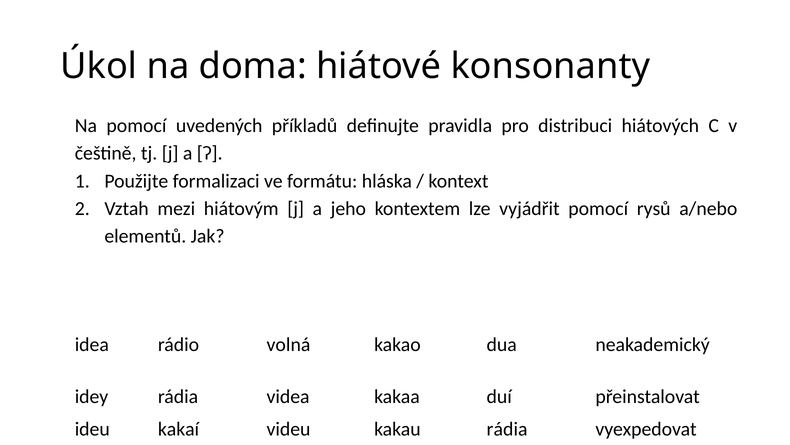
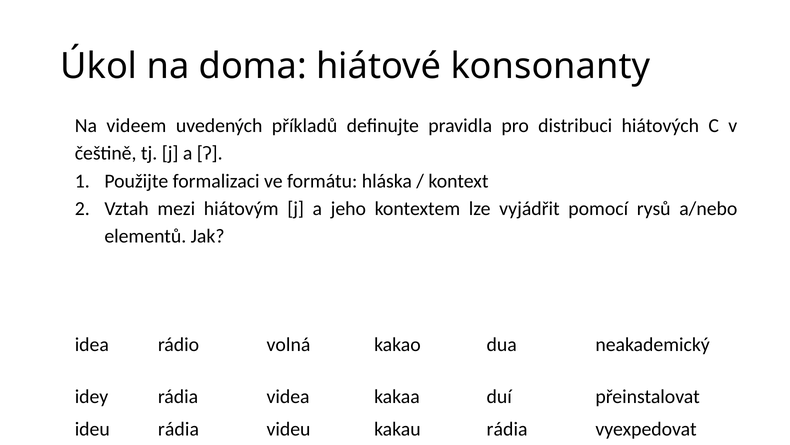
Na pomocí: pomocí -> videem
ideu kakaí: kakaí -> rádia
